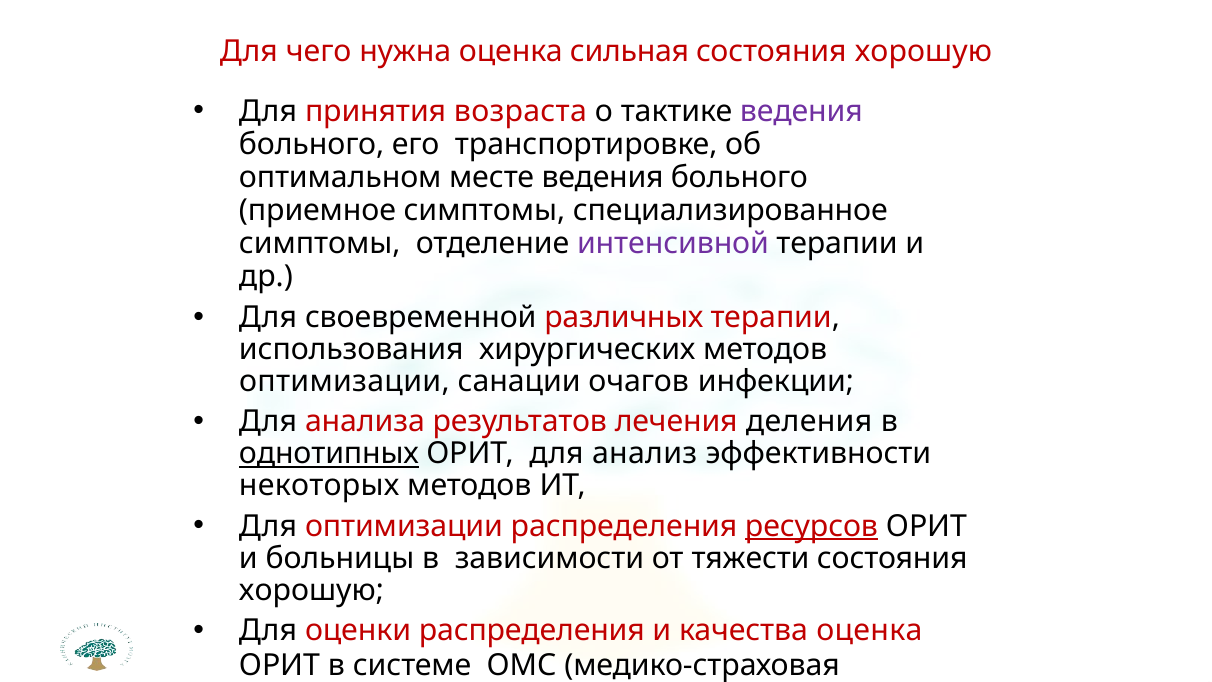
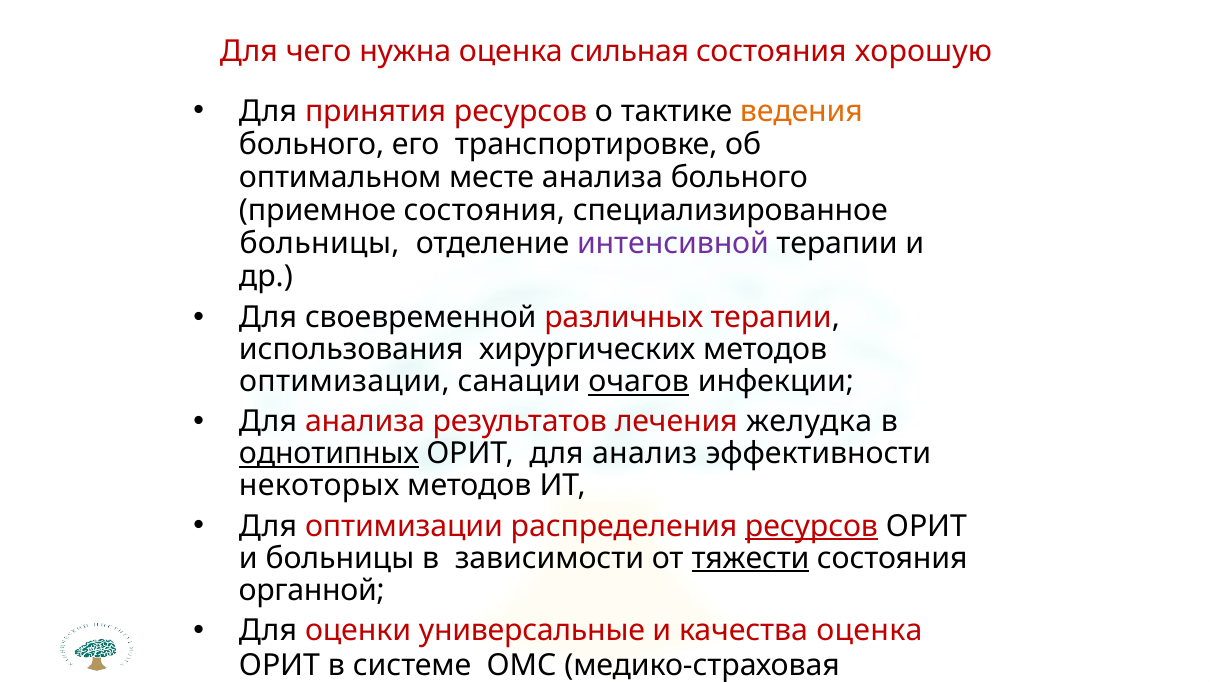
принятия возраста: возраста -> ресурсов
ведения at (801, 111) colour: purple -> orange
месте ведения: ведения -> анализа
приемное симптомы: симптомы -> состояния
симптомы at (320, 243): симптомы -> больницы
очагов underline: none -> present
деления: деления -> желудка
тяжести underline: none -> present
хорошую at (312, 590): хорошую -> органной
оценки распределения: распределения -> универсальные
